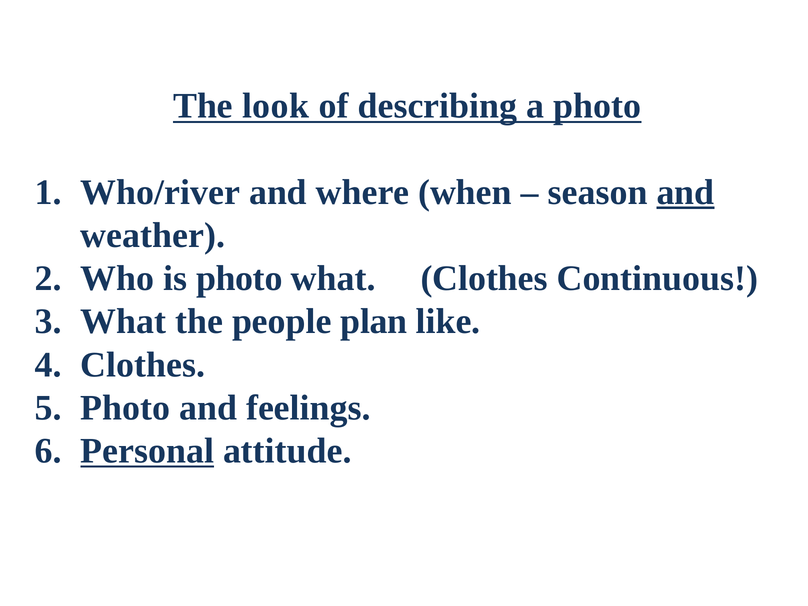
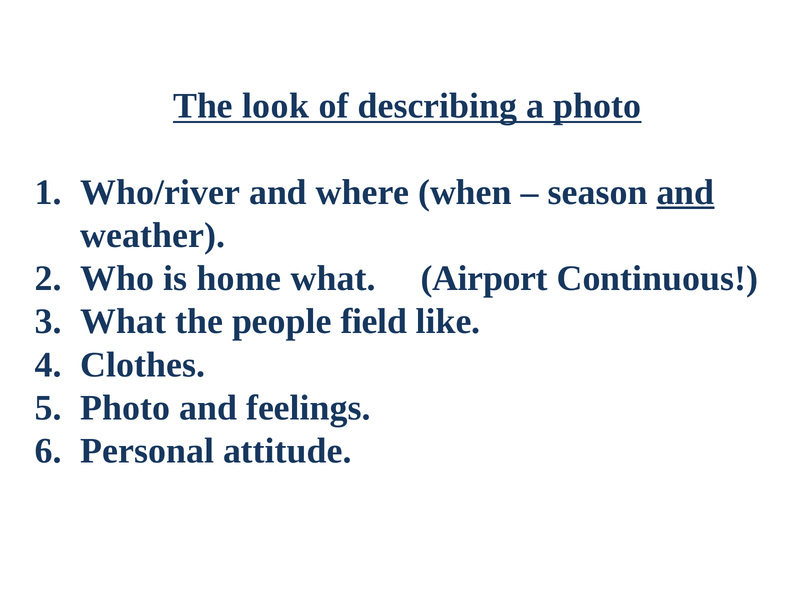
is photo: photo -> home
what Clothes: Clothes -> Airport
plan: plan -> field
Personal underline: present -> none
